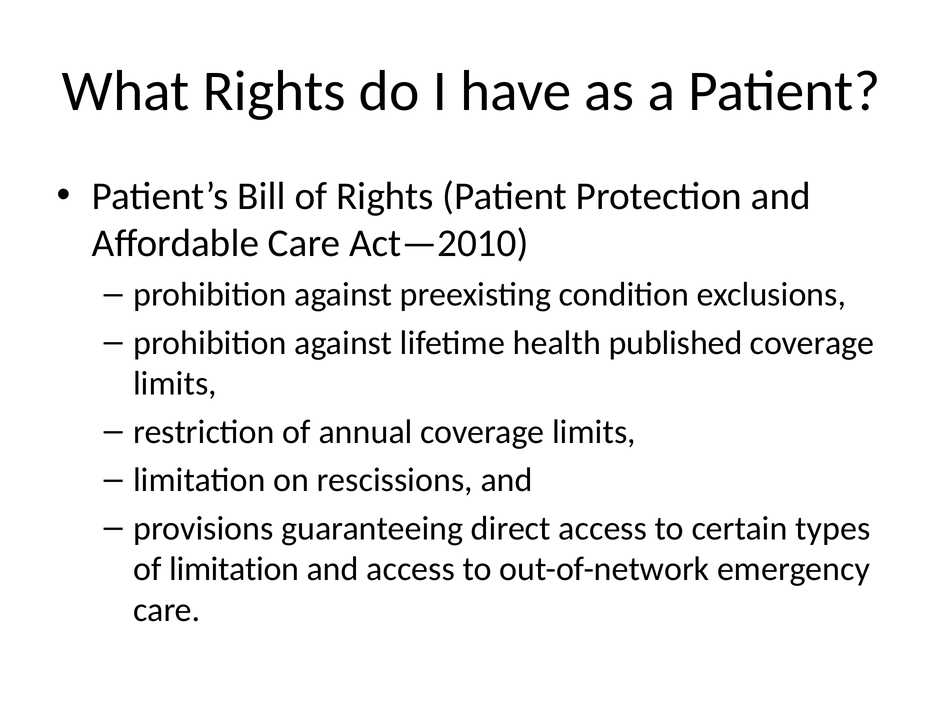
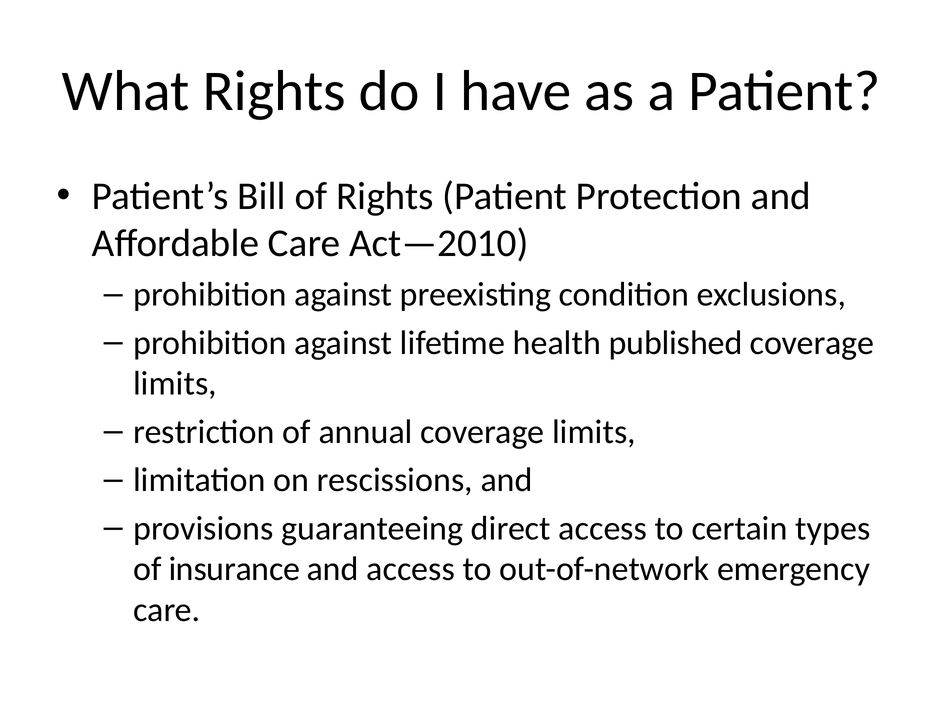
of limitation: limitation -> insurance
